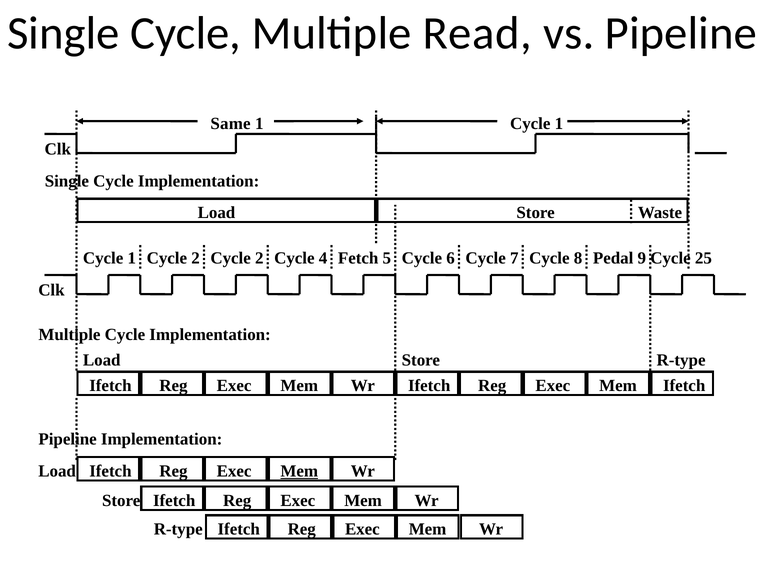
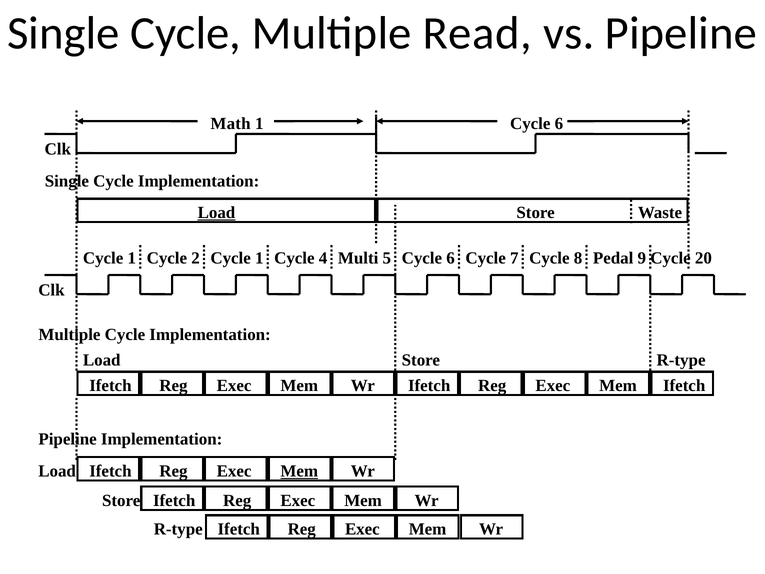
Same: Same -> Math
1 Cycle 1: 1 -> 6
Load at (216, 213) underline: none -> present
2 Cycle 2: 2 -> 1
Fetch: Fetch -> Multi
25: 25 -> 20
